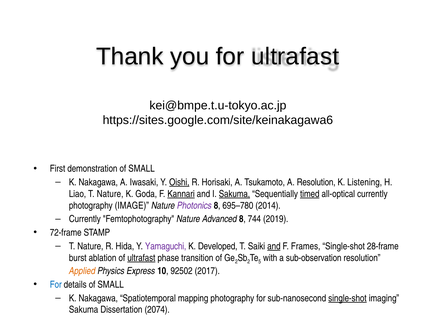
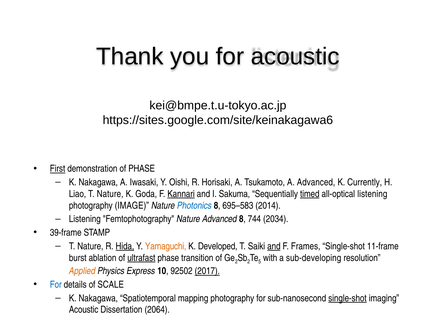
for ultrafast: ultrafast -> acoustic
First underline: none -> present
demonstration of SMALL: SMALL -> PHASE
Oishi underline: present -> none
A Resolution: Resolution -> Advanced
Listening: Listening -> Currently
Sakuma at (234, 194) underline: present -> none
all-optical currently: currently -> listening
Photonics colour: purple -> blue
695–780: 695–780 -> 695–583
Currently at (85, 219): Currently -> Listening
2019: 2019 -> 2034
72-frame: 72-frame -> 39-frame
Hida underline: none -> present
Yamaguchi colour: purple -> orange
28-frame: 28-frame -> 11-frame
sub-observation: sub-observation -> sub-developing
2017 underline: none -> present
details of SMALL: SMALL -> SCALE
Sakuma at (84, 310): Sakuma -> Acoustic
2074: 2074 -> 2064
